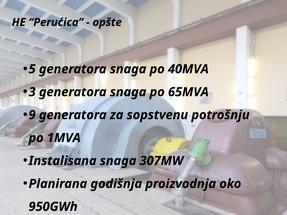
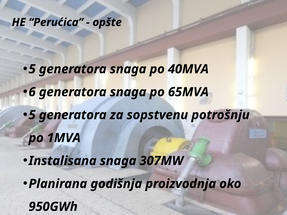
3: 3 -> 6
9 at (32, 115): 9 -> 5
